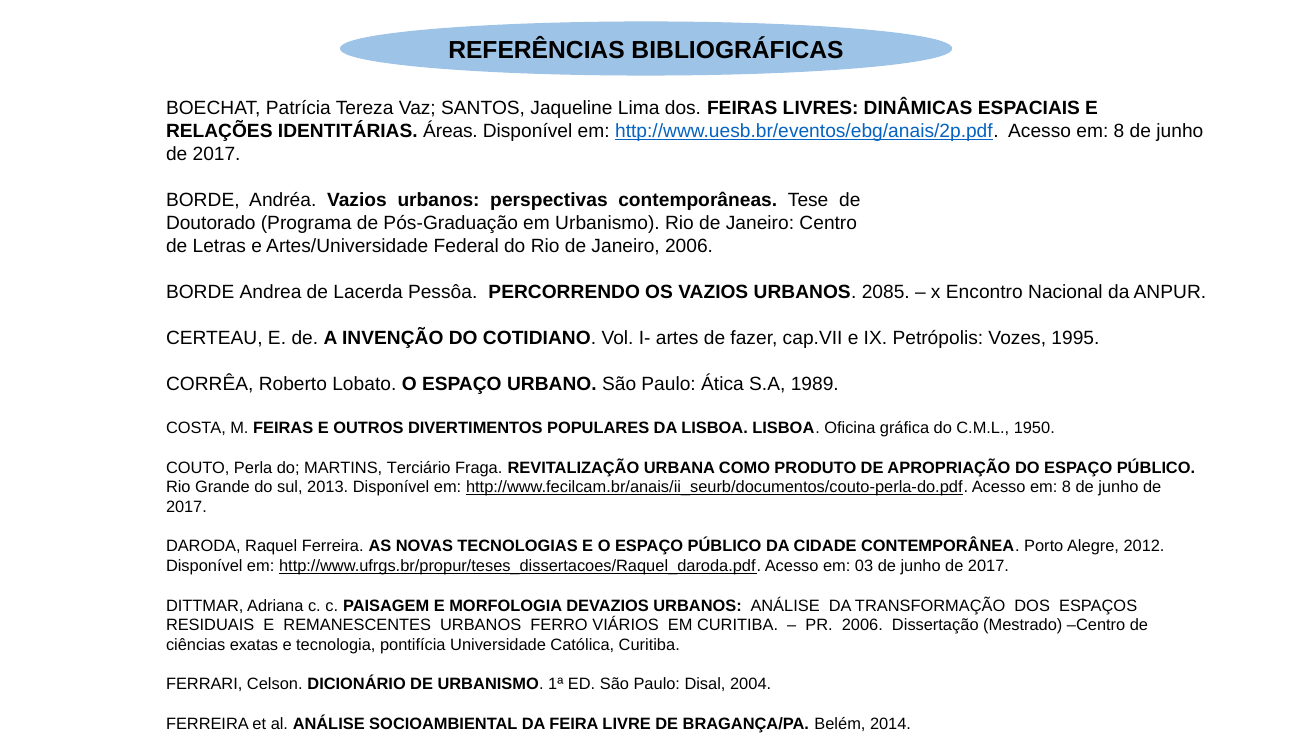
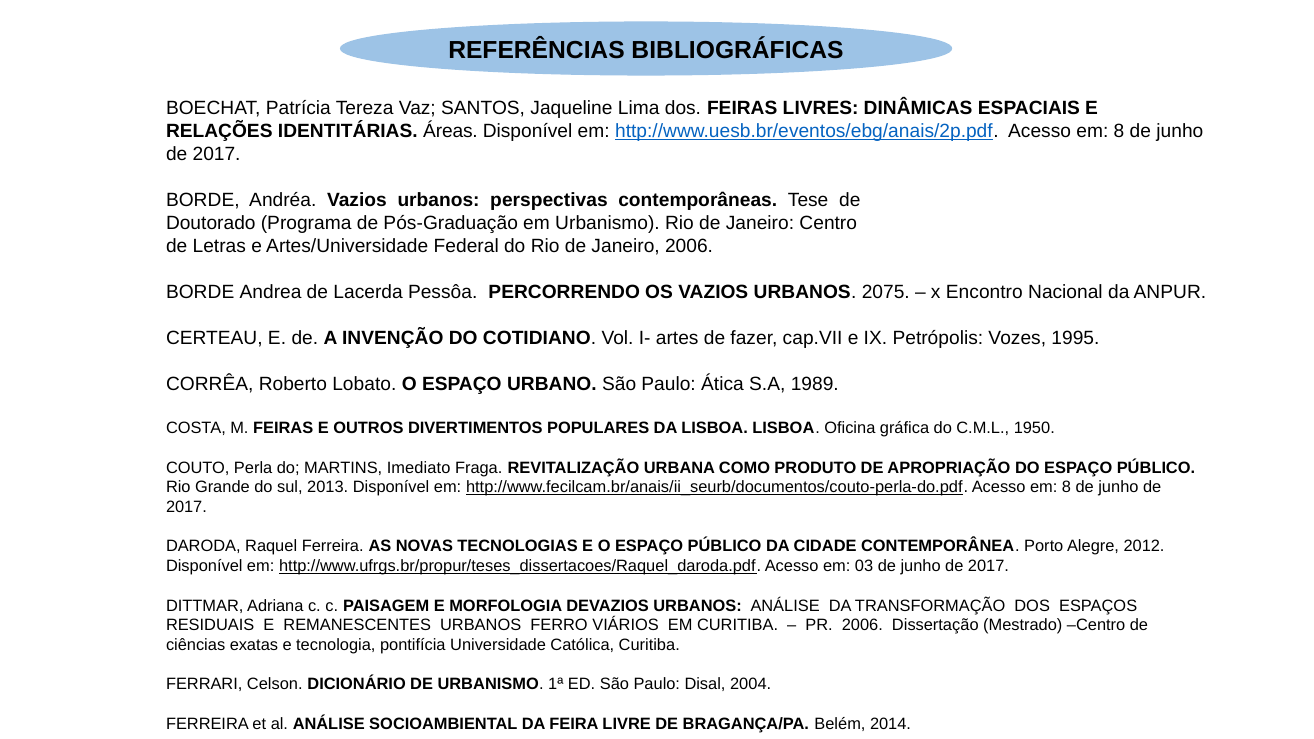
2085: 2085 -> 2075
Terciário: Terciário -> Imediato
